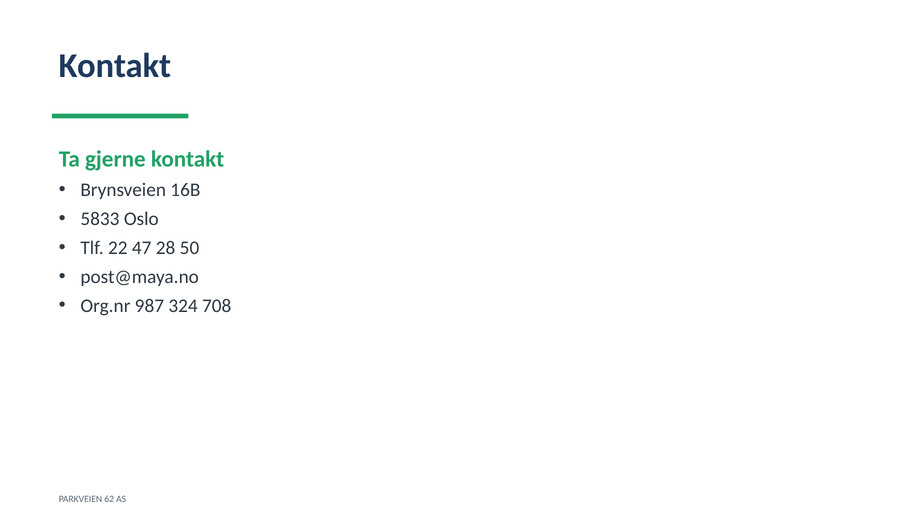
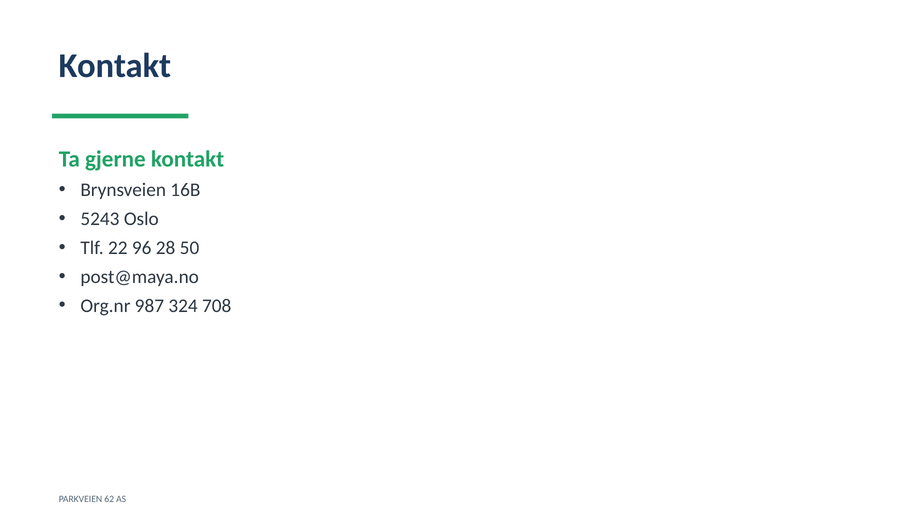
5833: 5833 -> 5243
47: 47 -> 96
